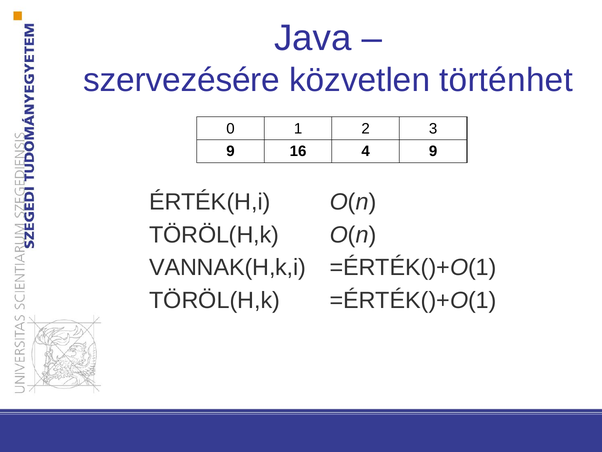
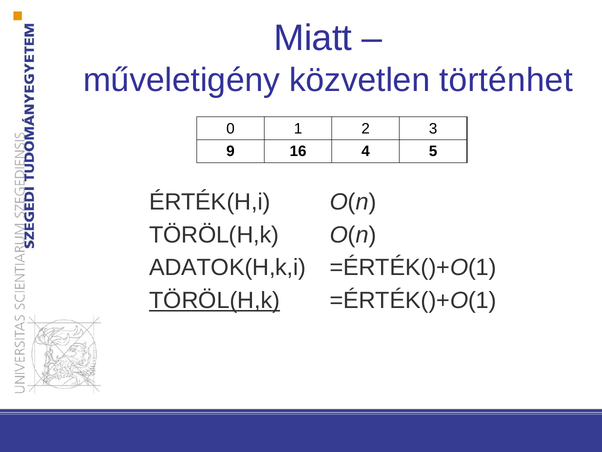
Java: Java -> Miatt
szervezésére: szervezésére -> műveletigény
4 9: 9 -> 5
VANNAK(H,k,i: VANNAK(H,k,i -> ADATOK(H,k,i
TÖRÖL(H,k at (215, 300) underline: none -> present
